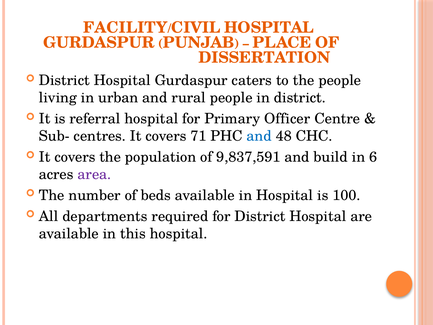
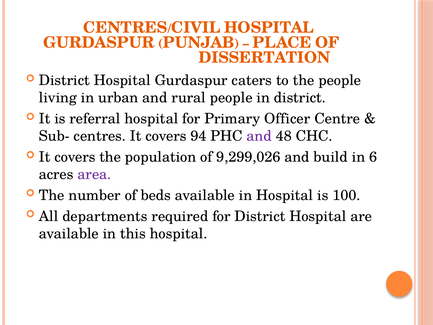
FACILITY at (125, 28): FACILITY -> CENTRES
71: 71 -> 94
and at (259, 136) colour: blue -> purple
9,837,591: 9,837,591 -> 9,299,026
